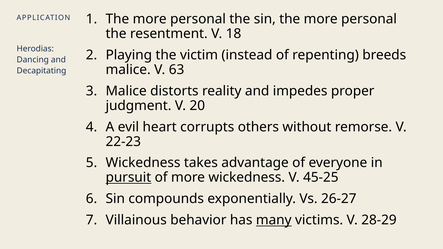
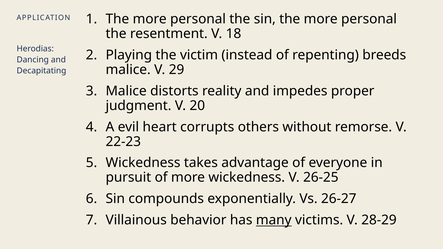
63: 63 -> 29
pursuit underline: present -> none
45-25: 45-25 -> 26-25
